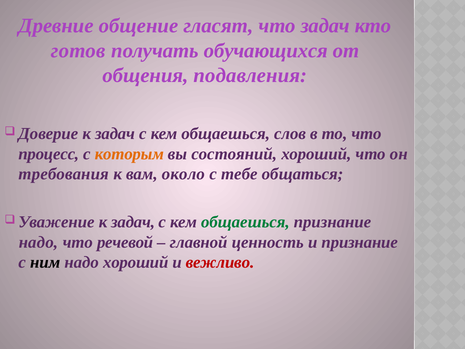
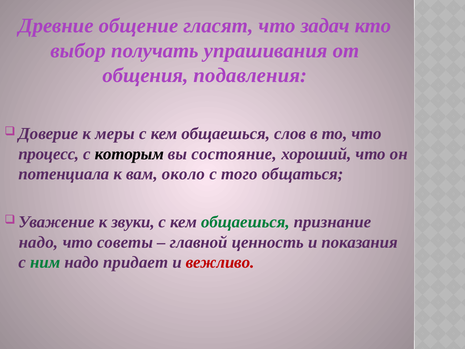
готов: готов -> выбор
обучающихся: обучающихся -> упрашивания
задач at (115, 134): задач -> меры
которым colour: orange -> black
состояний: состояний -> состояние
требования: требования -> потенциала
тебе: тебе -> того
задач at (133, 222): задач -> звуки
речевой: речевой -> советы
и признание: признание -> показания
ним colour: black -> green
надо хороший: хороший -> придает
